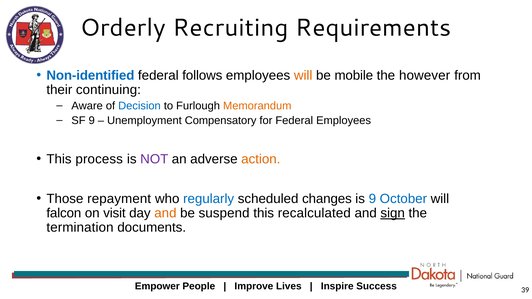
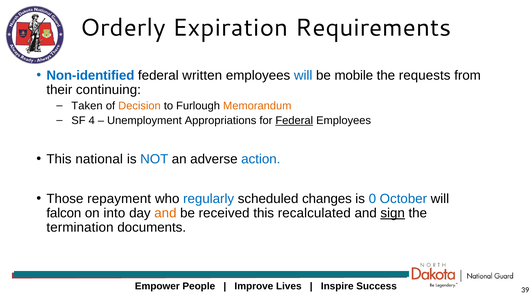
Recruiting: Recruiting -> Expiration
follows: follows -> written
will at (303, 75) colour: orange -> blue
however: however -> requests
Aware: Aware -> Taken
Decision colour: blue -> orange
SF 9: 9 -> 4
Compensatory: Compensatory -> Appropriations
Federal at (294, 121) underline: none -> present
process: process -> national
NOT colour: purple -> blue
action colour: orange -> blue
is 9: 9 -> 0
visit: visit -> into
suspend: suspend -> received
